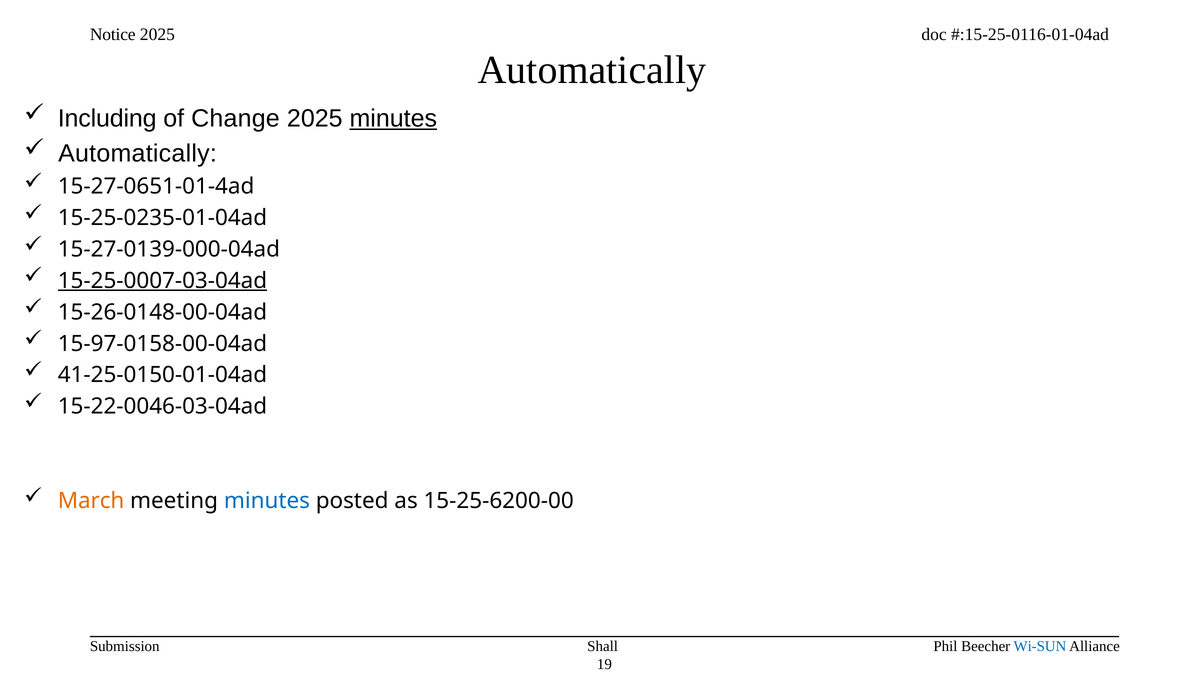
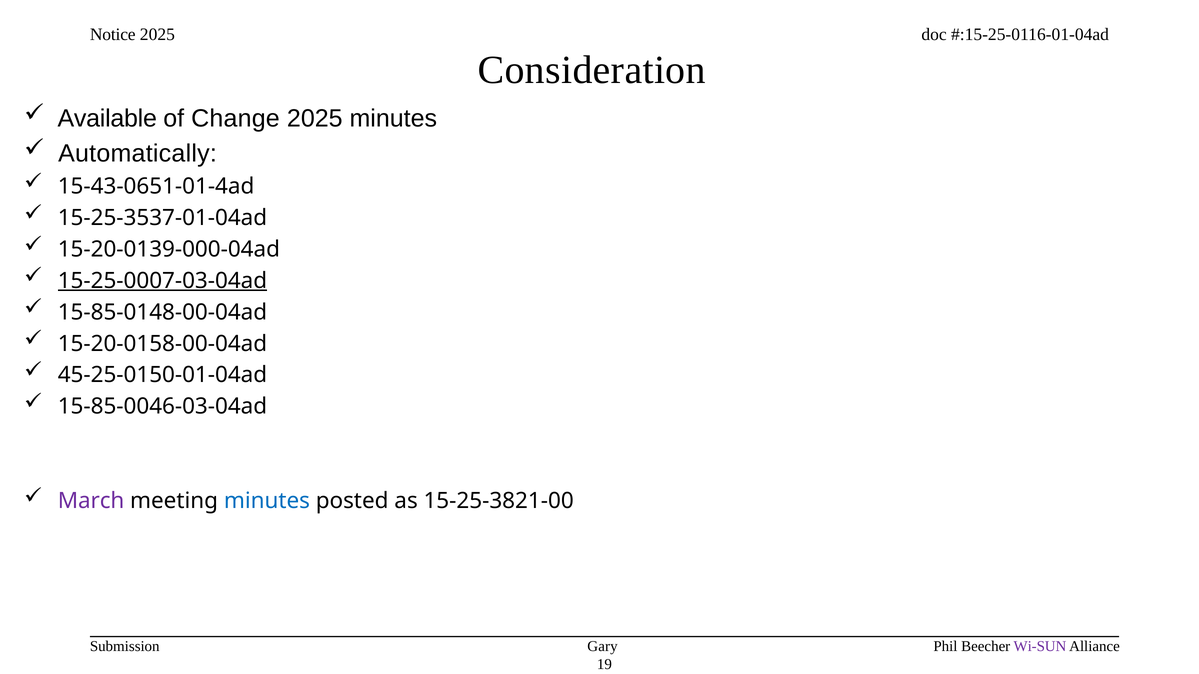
Automatically at (592, 70): Automatically -> Consideration
Including: Including -> Available
minutes at (393, 119) underline: present -> none
15-27-0651-01-4ad: 15-27-0651-01-4ad -> 15-43-0651-01-4ad
15-25-0235-01-04ad: 15-25-0235-01-04ad -> 15-25-3537-01-04ad
15-27-0139-000-04ad: 15-27-0139-000-04ad -> 15-20-0139-000-04ad
15-26-0148-00-04ad: 15-26-0148-00-04ad -> 15-85-0148-00-04ad
15-97-0158-00-04ad: 15-97-0158-00-04ad -> 15-20-0158-00-04ad
41-25-0150-01-04ad: 41-25-0150-01-04ad -> 45-25-0150-01-04ad
15-22-0046-03-04ad: 15-22-0046-03-04ad -> 15-85-0046-03-04ad
March colour: orange -> purple
15-25-6200-00: 15-25-6200-00 -> 15-25-3821-00
Shall: Shall -> Gary
Wi-SUN colour: blue -> purple
